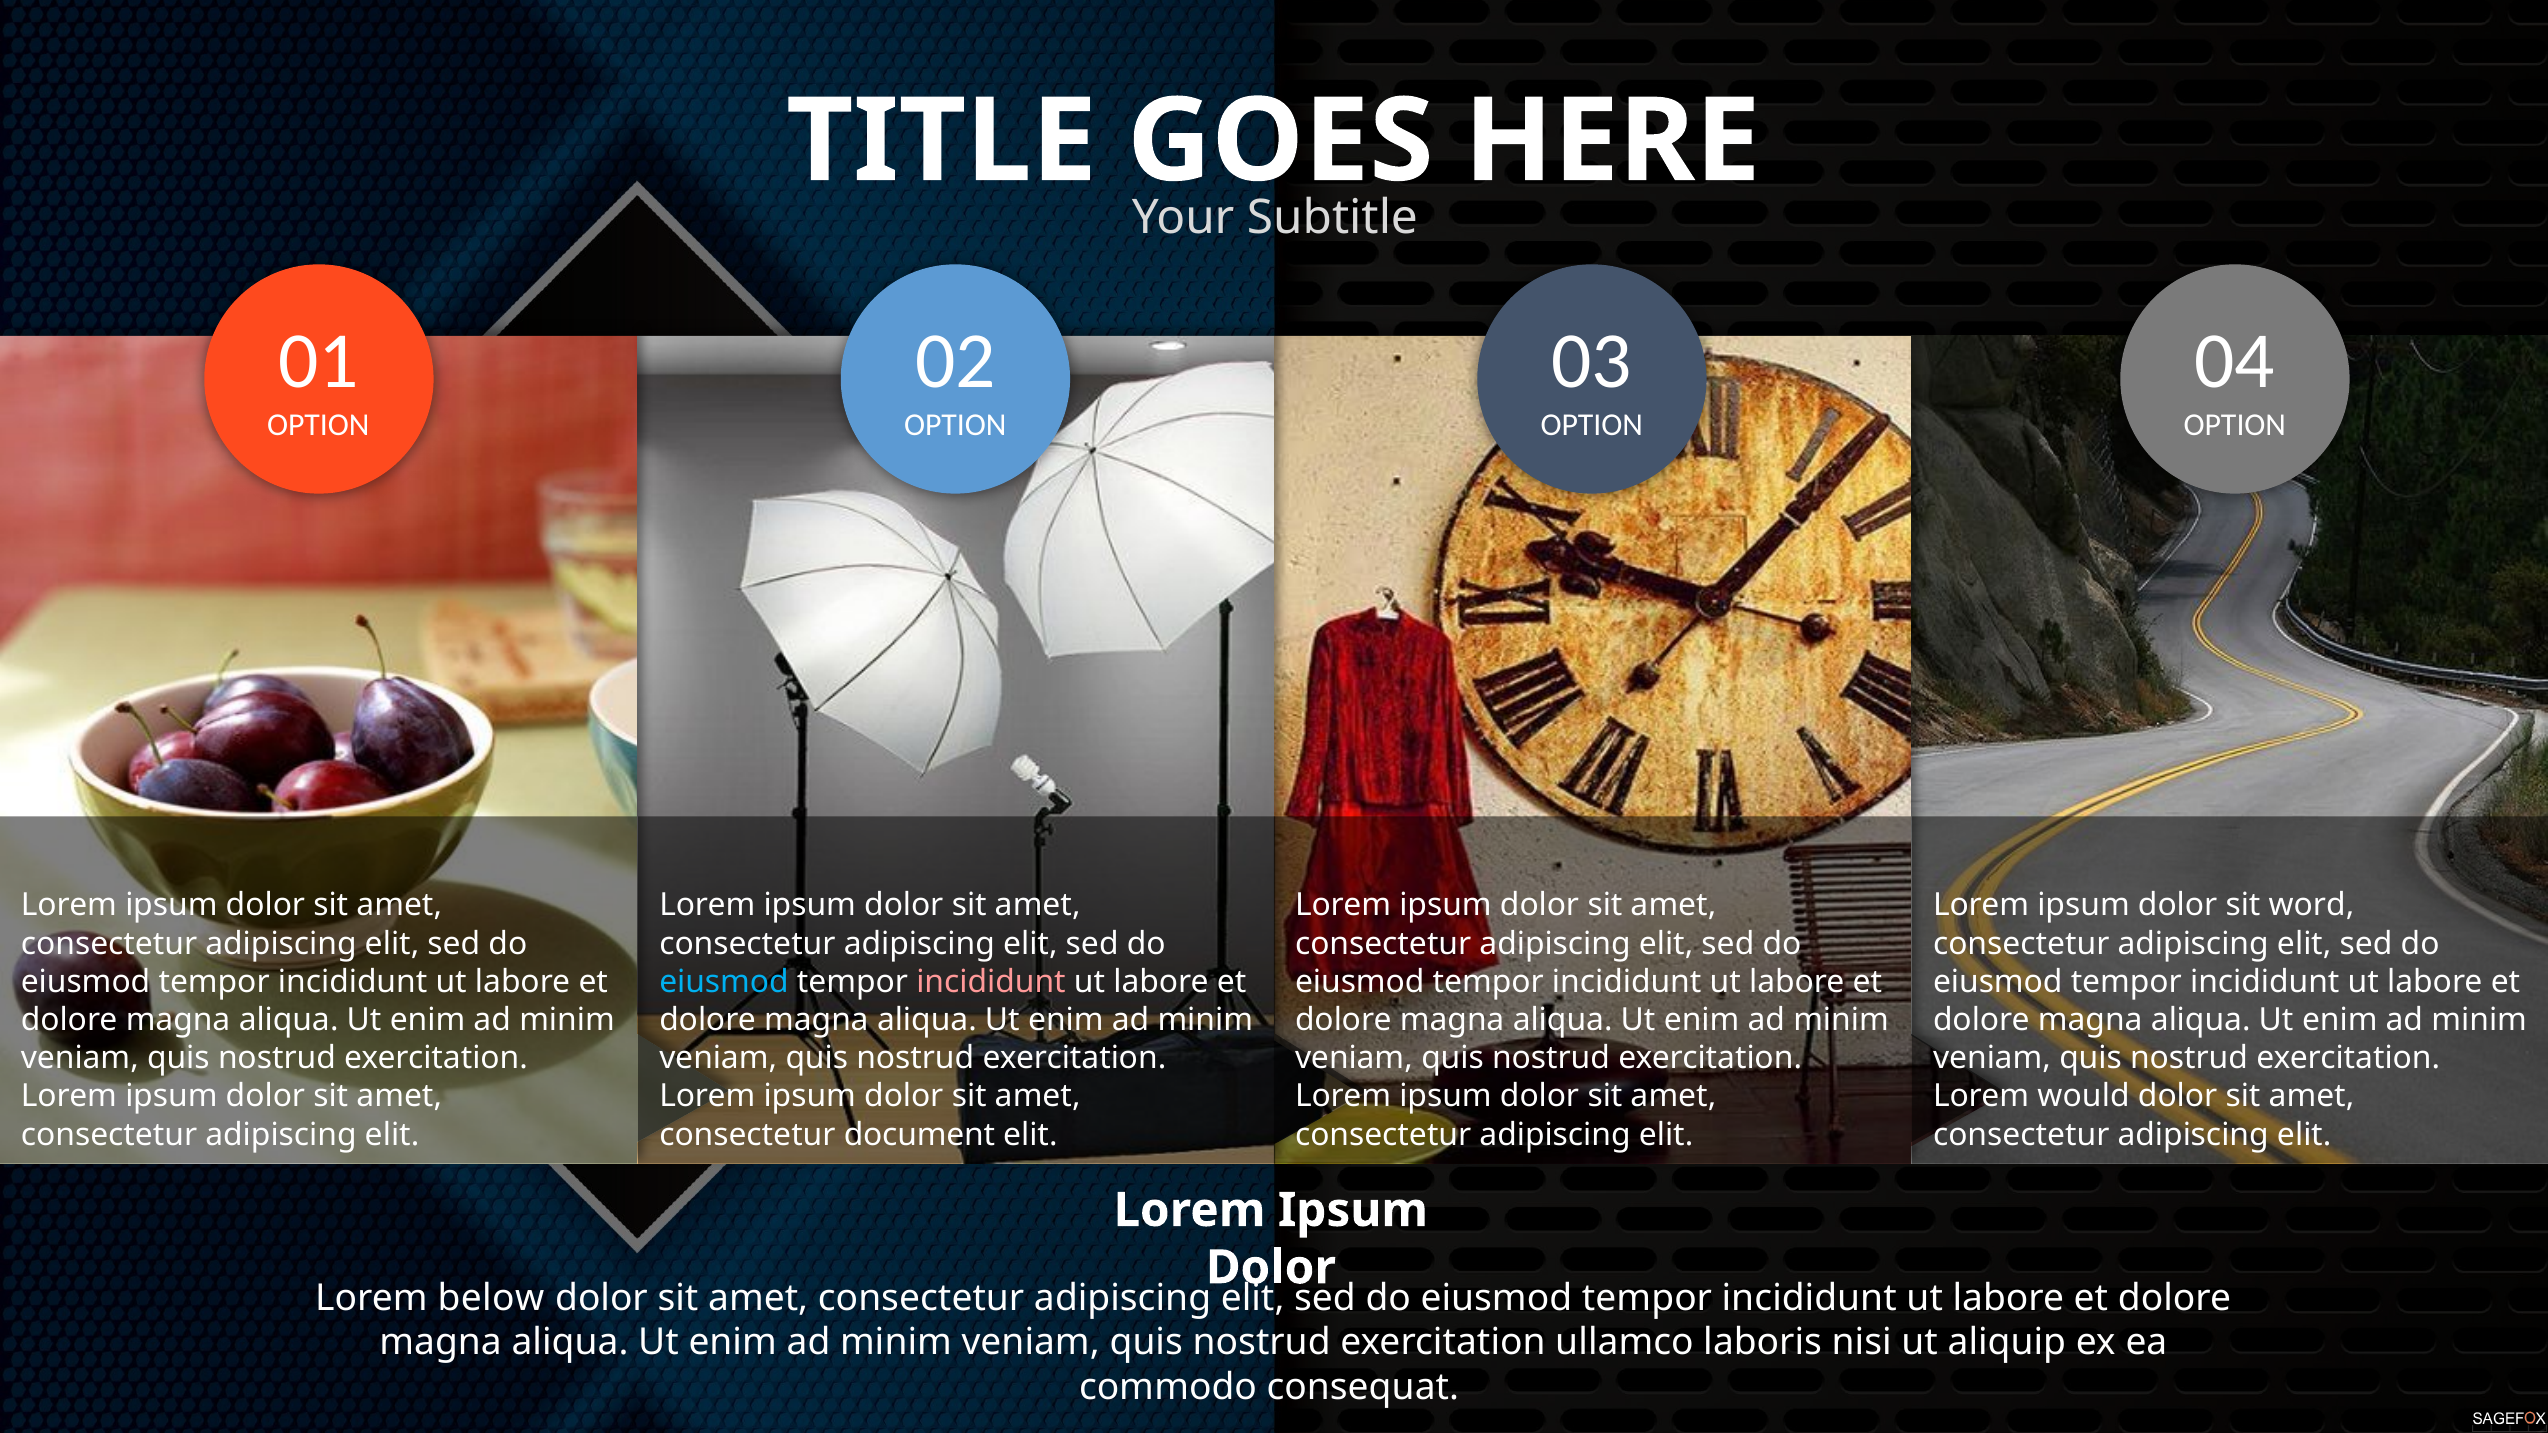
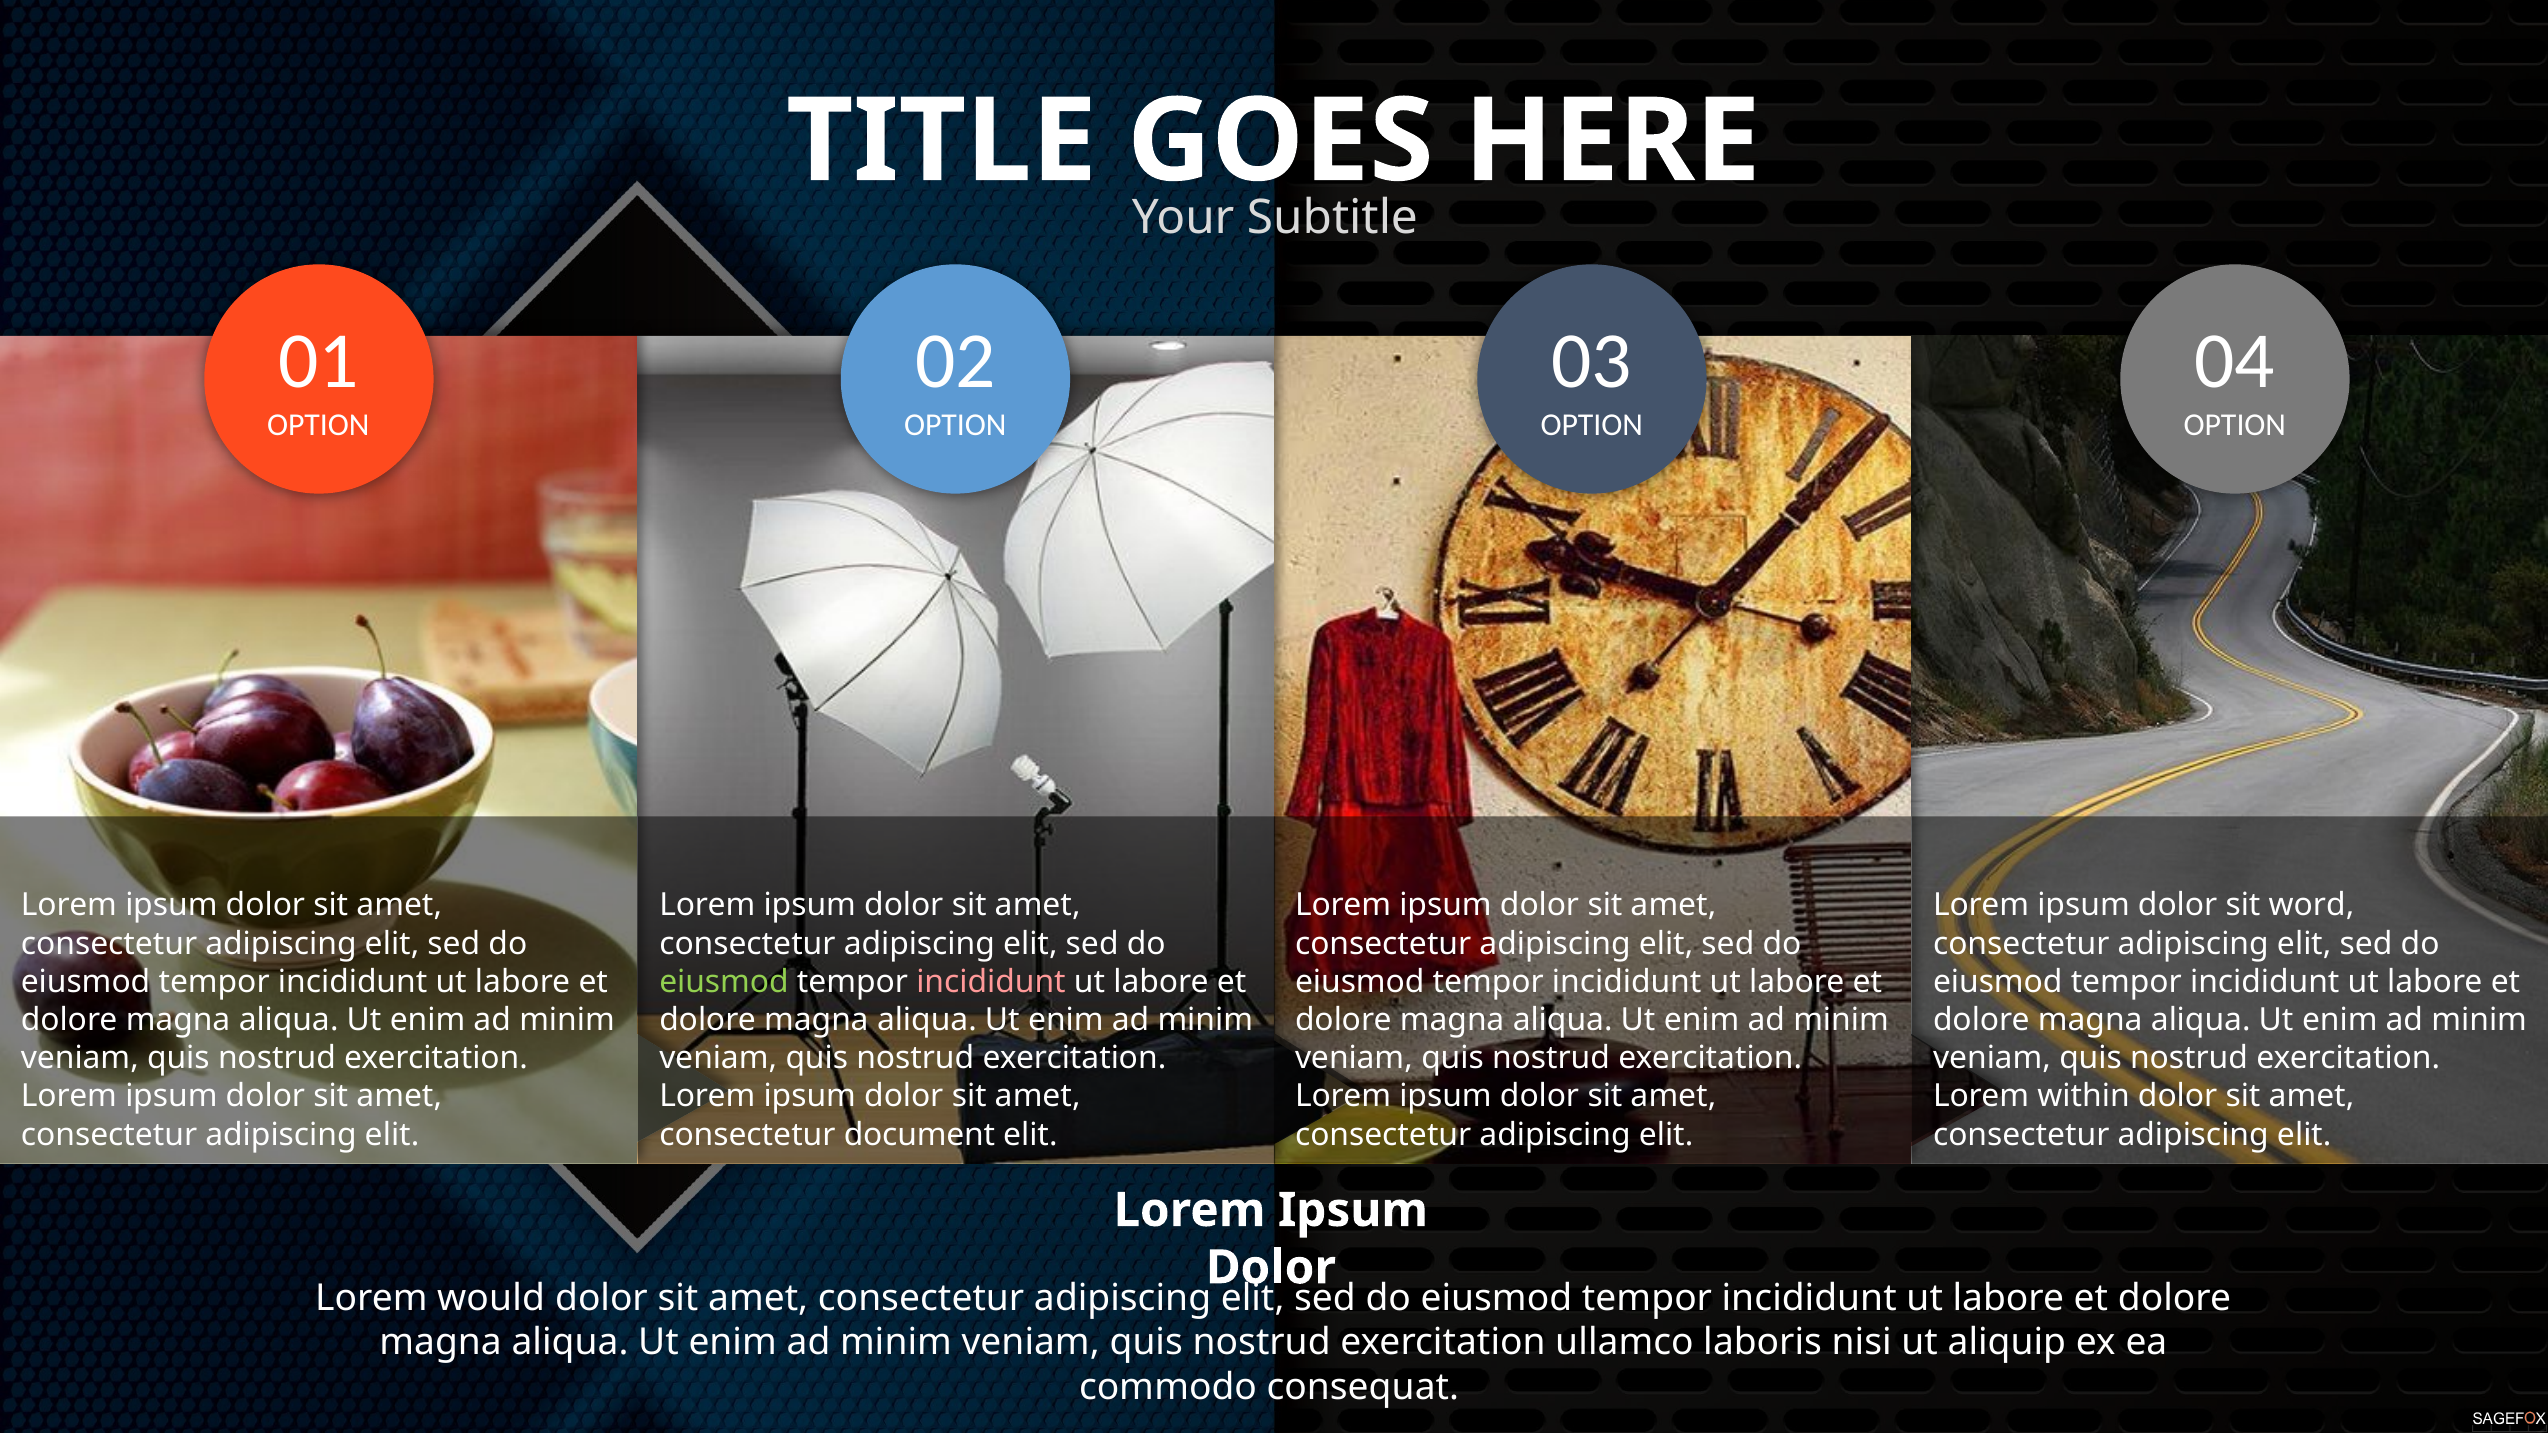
eiusmod at (724, 982) colour: light blue -> light green
would: would -> within
below: below -> would
